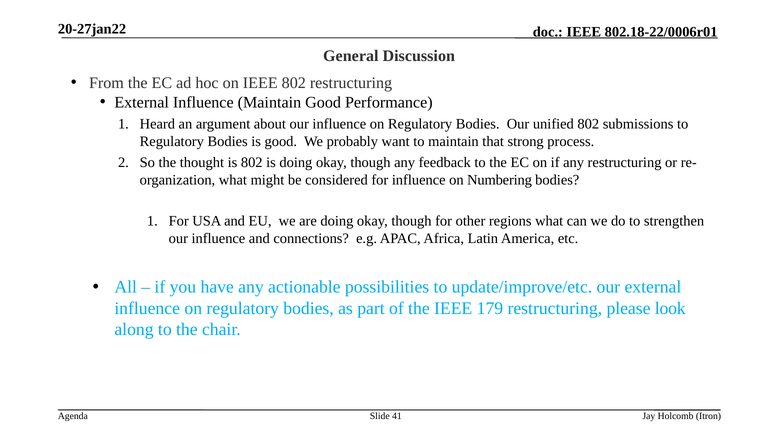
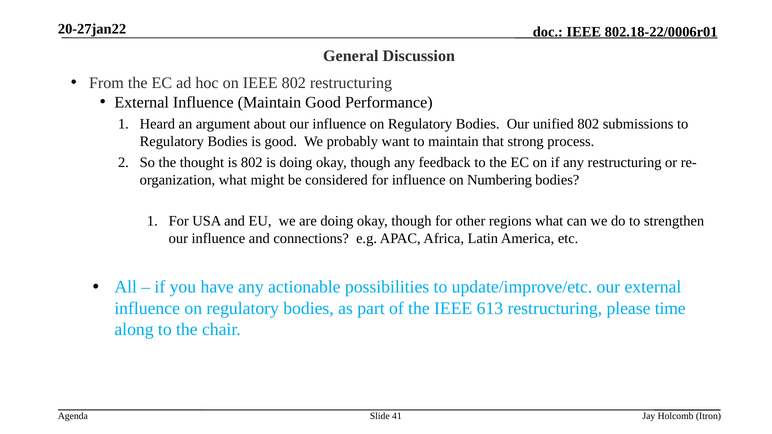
179: 179 -> 613
look: look -> time
